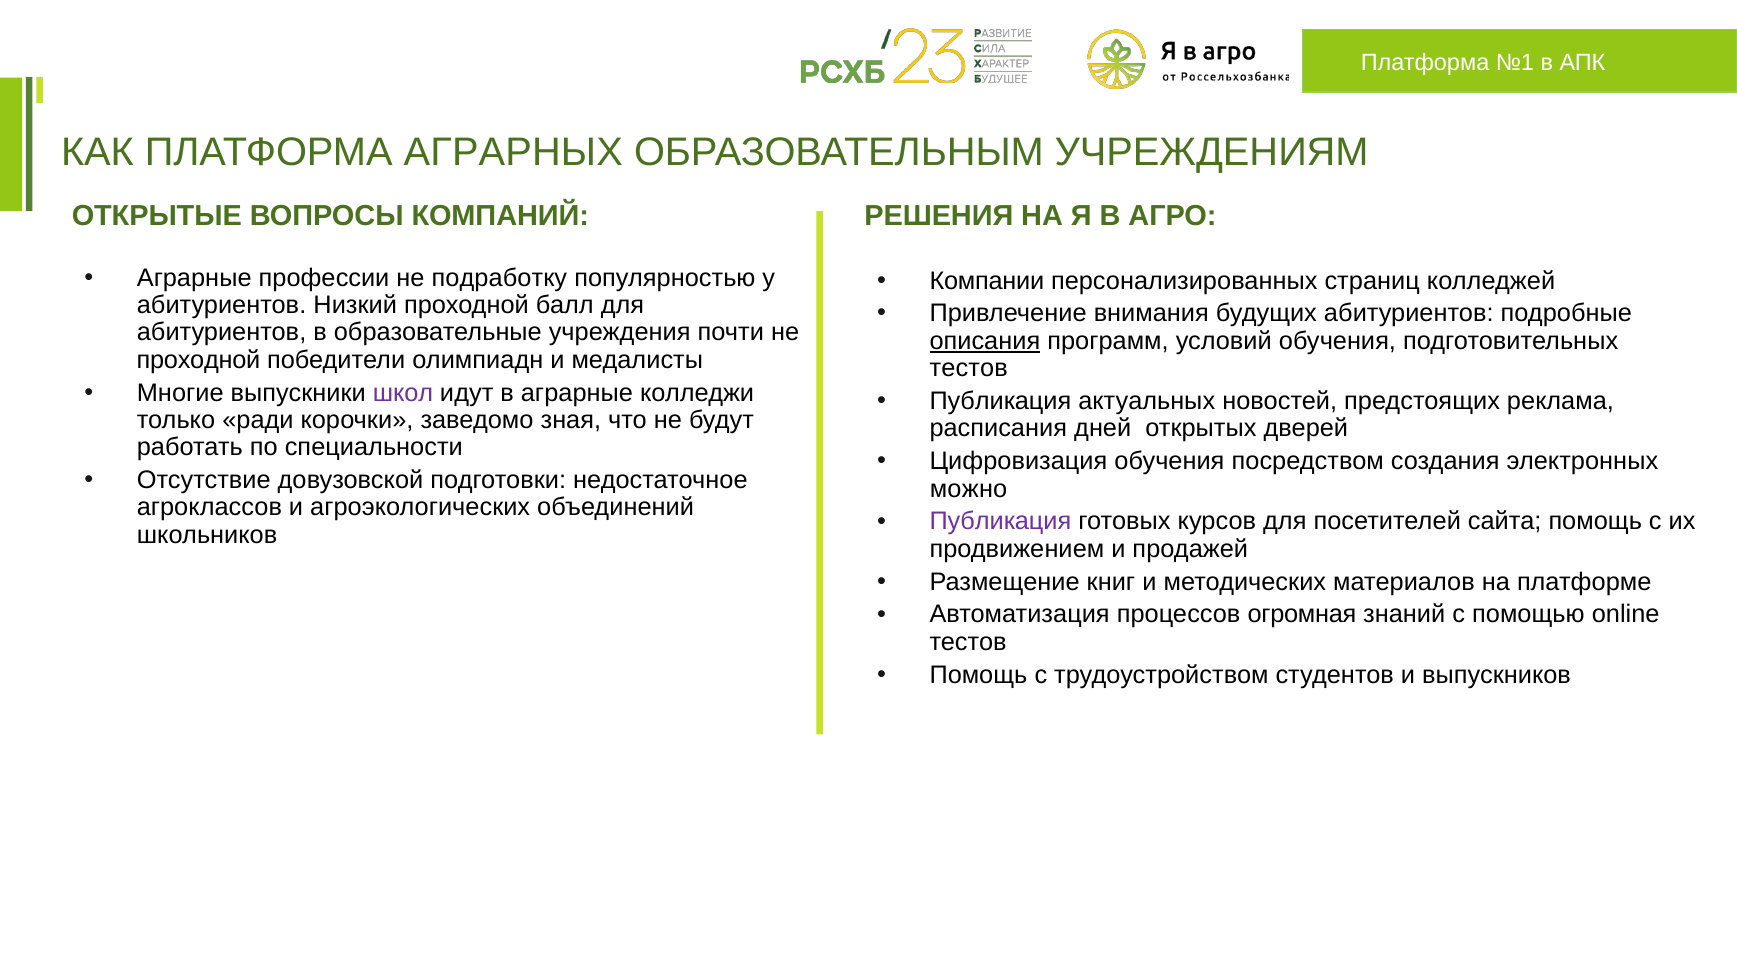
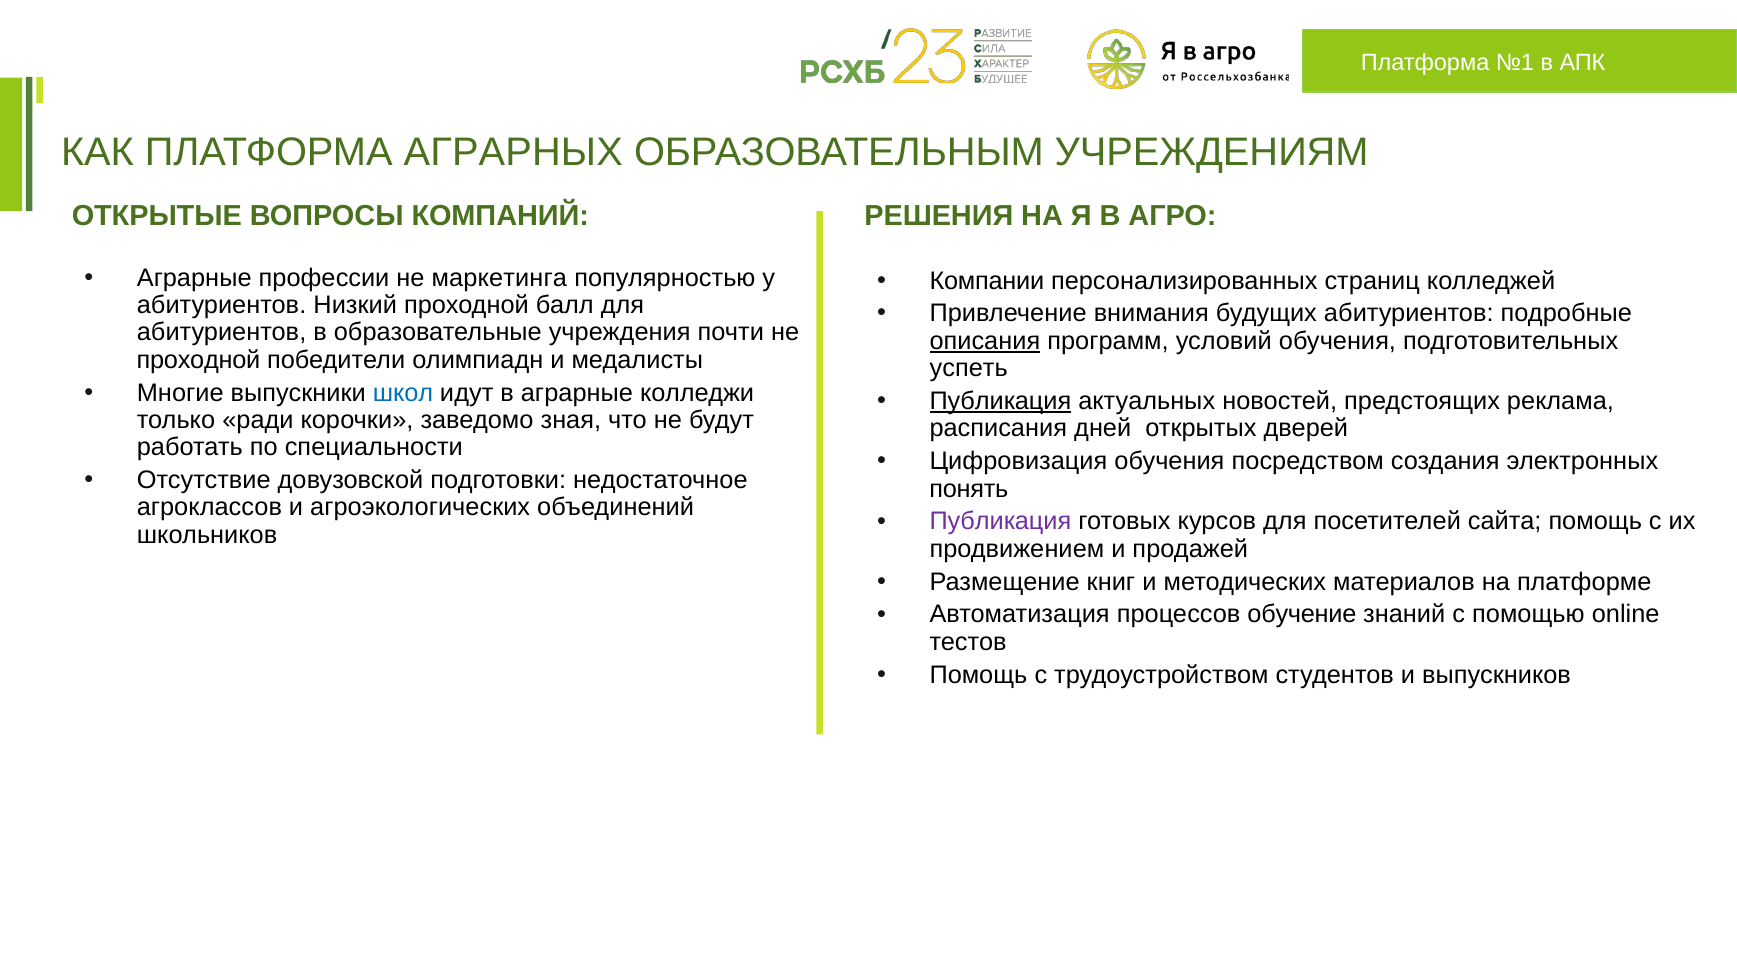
подработку: подработку -> маркетинга
тестов at (969, 368): тестов -> успеть
школ colour: purple -> blue
Публикация at (1000, 401) underline: none -> present
можно: можно -> понять
огромная: огромная -> обучение
